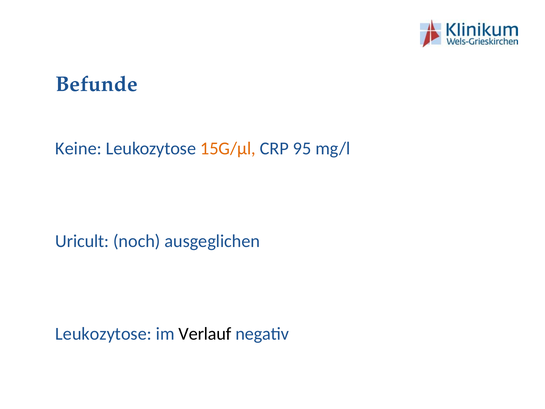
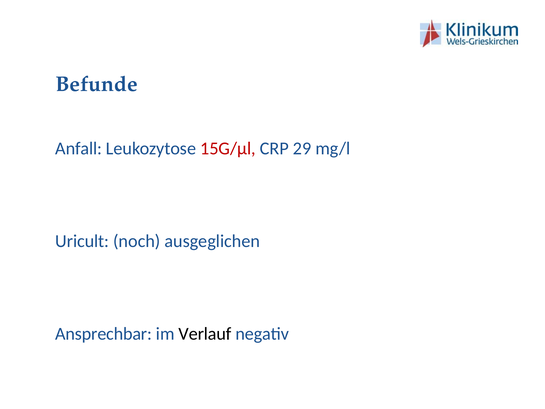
Keine: Keine -> Anfall
15G/µl colour: orange -> red
95: 95 -> 29
Leukozytose at (103, 334): Leukozytose -> Ansprechbar
